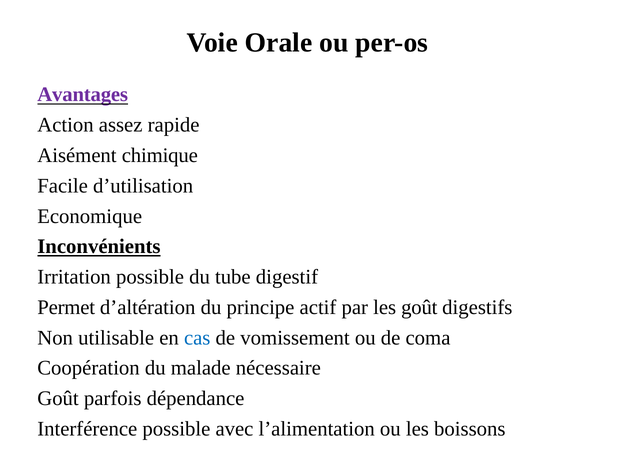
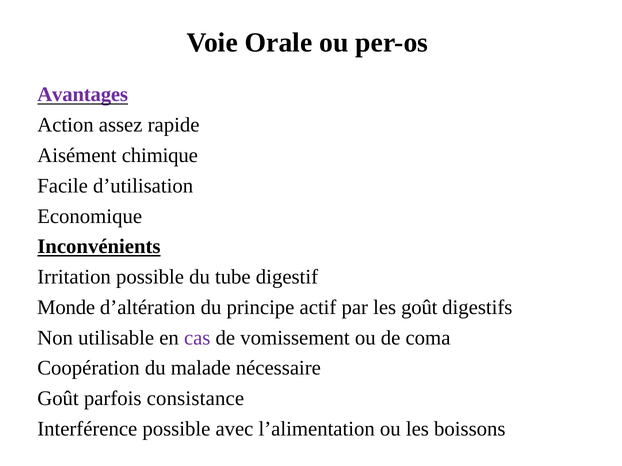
Permet: Permet -> Monde
cas colour: blue -> purple
dépendance: dépendance -> consistance
